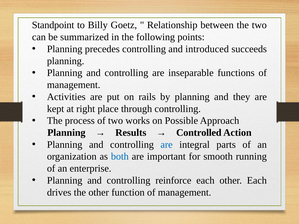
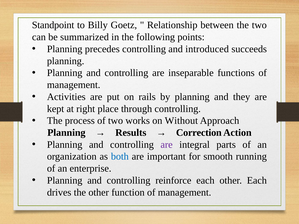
Possible: Possible -> Without
Controlled: Controlled -> Correction
are at (167, 145) colour: blue -> purple
